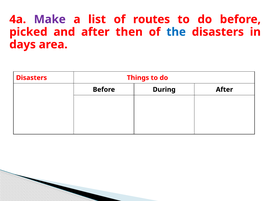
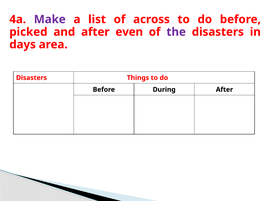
routes: routes -> across
then: then -> even
the colour: blue -> purple
